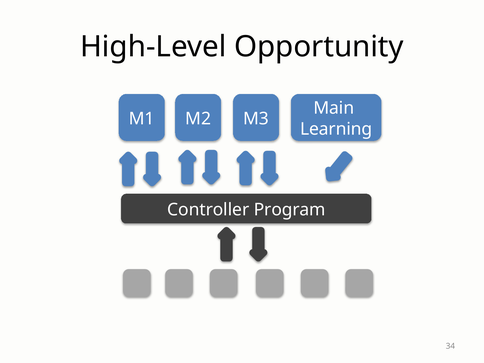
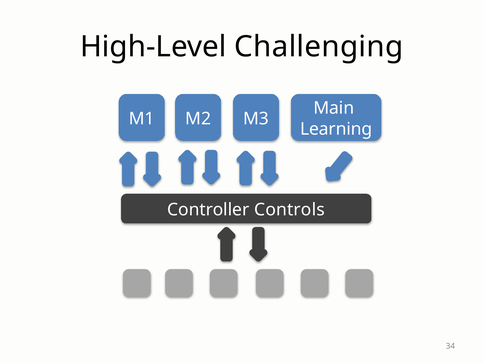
Opportunity: Opportunity -> Challenging
Program: Program -> Controls
